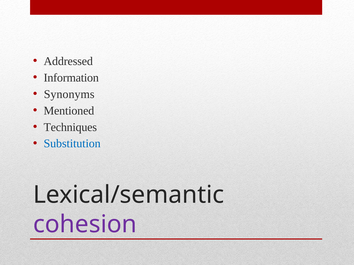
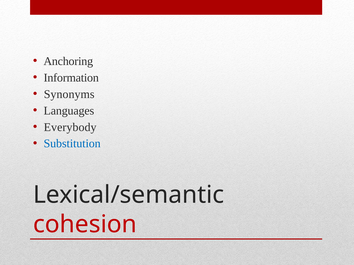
Addressed: Addressed -> Anchoring
Mentioned: Mentioned -> Languages
Techniques: Techniques -> Everybody
cohesion colour: purple -> red
